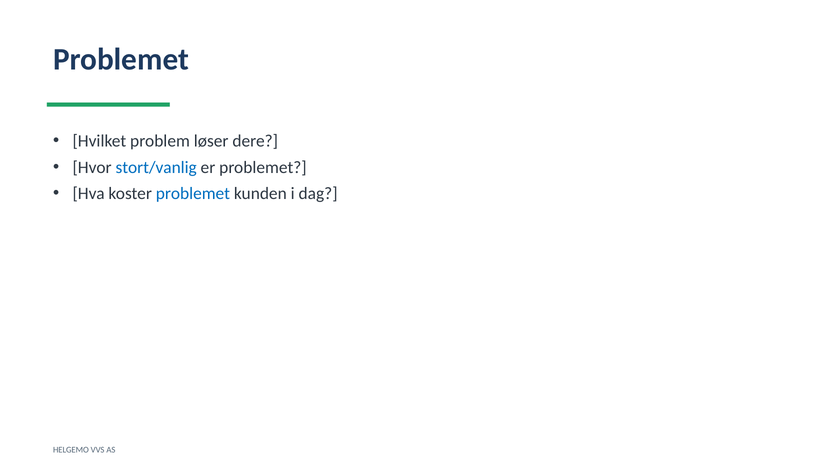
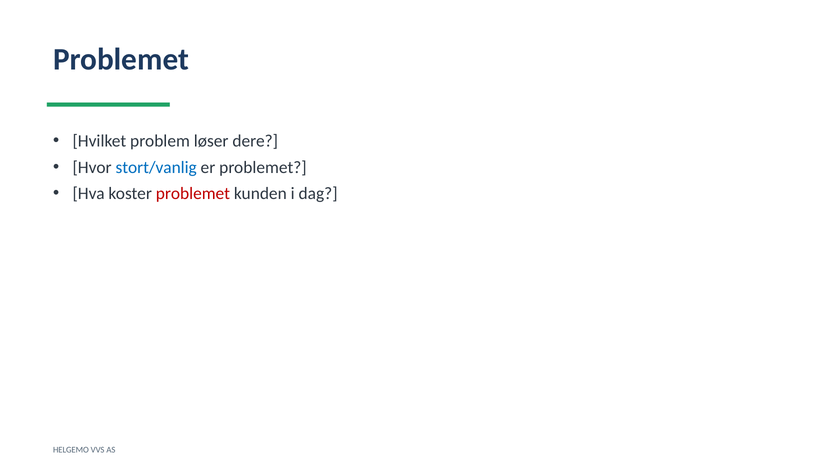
problemet at (193, 193) colour: blue -> red
